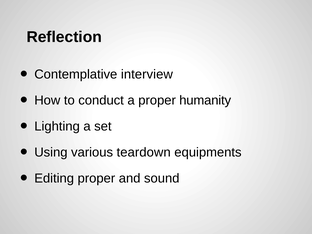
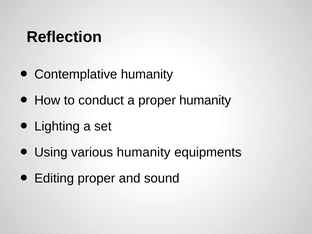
Contemplative interview: interview -> humanity
various teardown: teardown -> humanity
